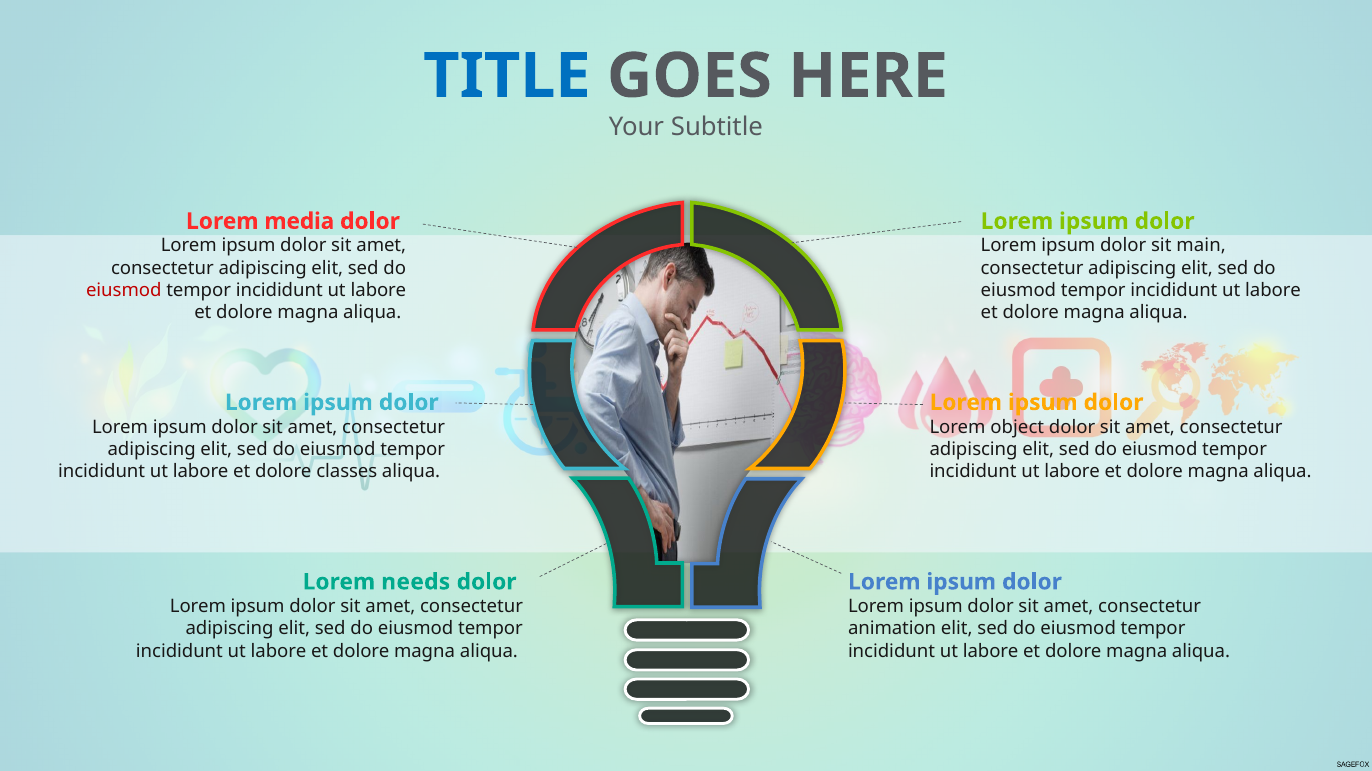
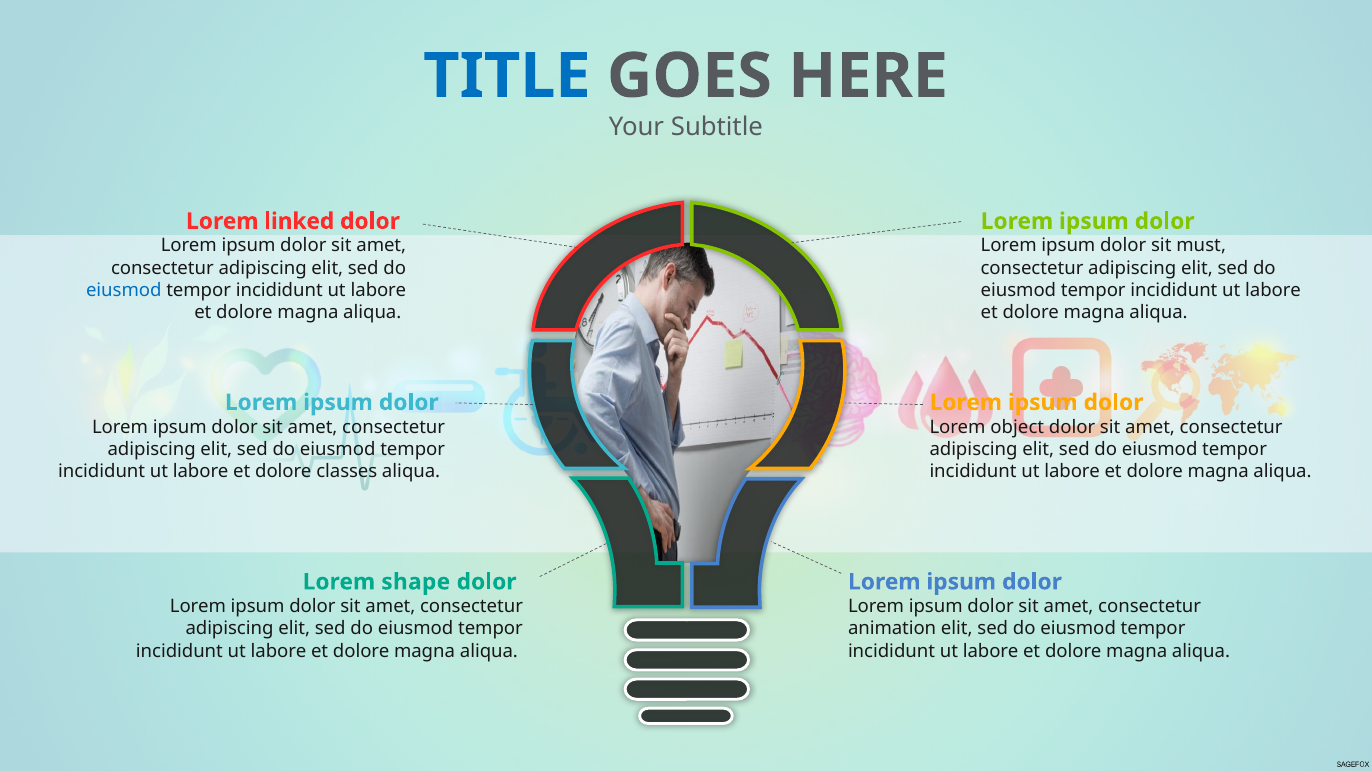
media: media -> linked
main: main -> must
eiusmod at (124, 291) colour: red -> blue
needs: needs -> shape
